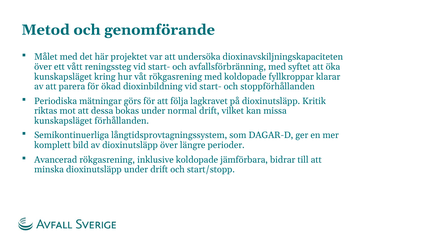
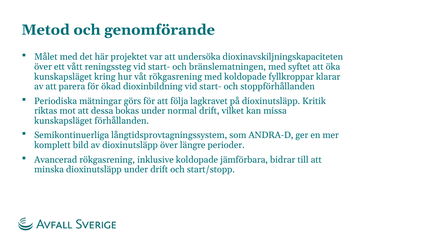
avfallsförbränning: avfallsförbränning -> bränslematningen
DAGAR-D: DAGAR-D -> ANDRA-D
